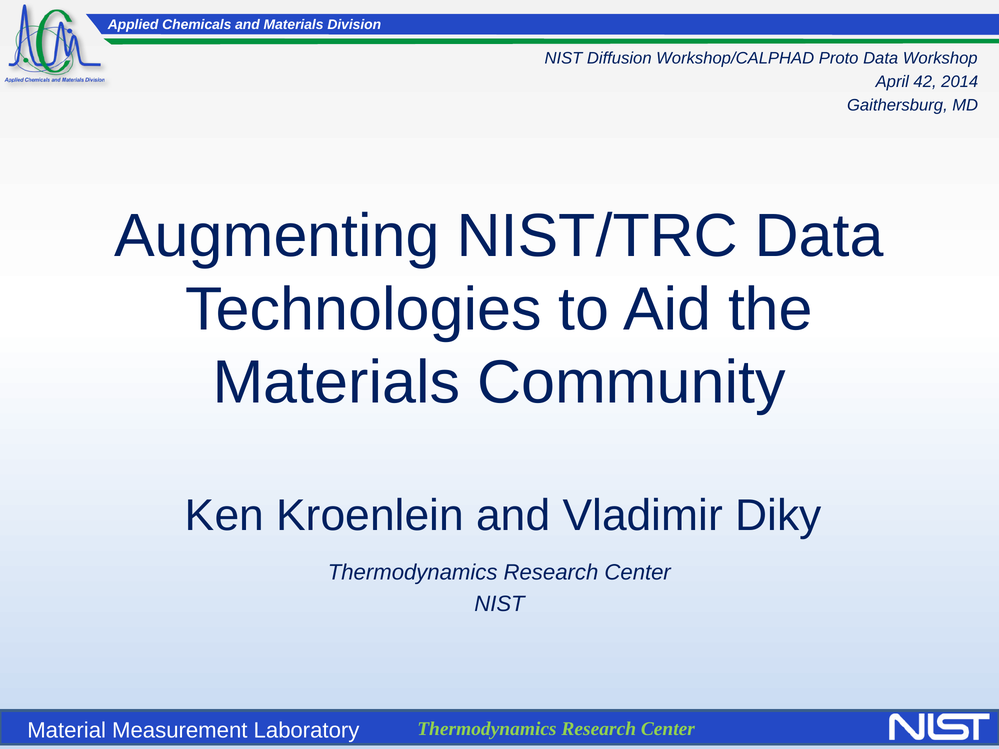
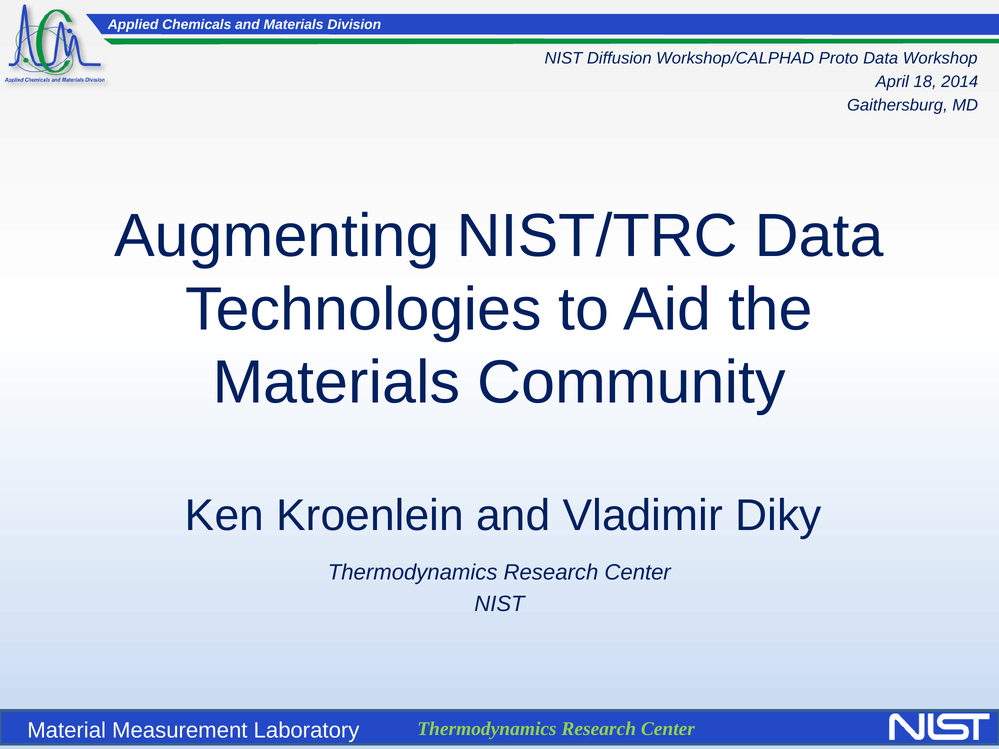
42: 42 -> 18
